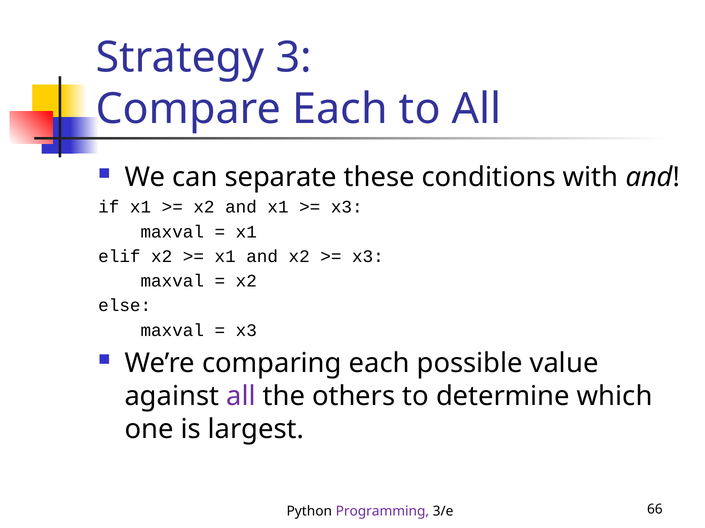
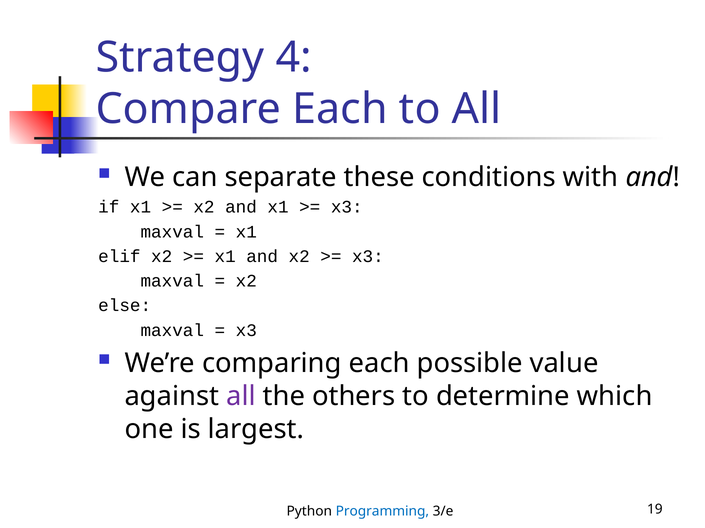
3: 3 -> 4
Programming colour: purple -> blue
66: 66 -> 19
